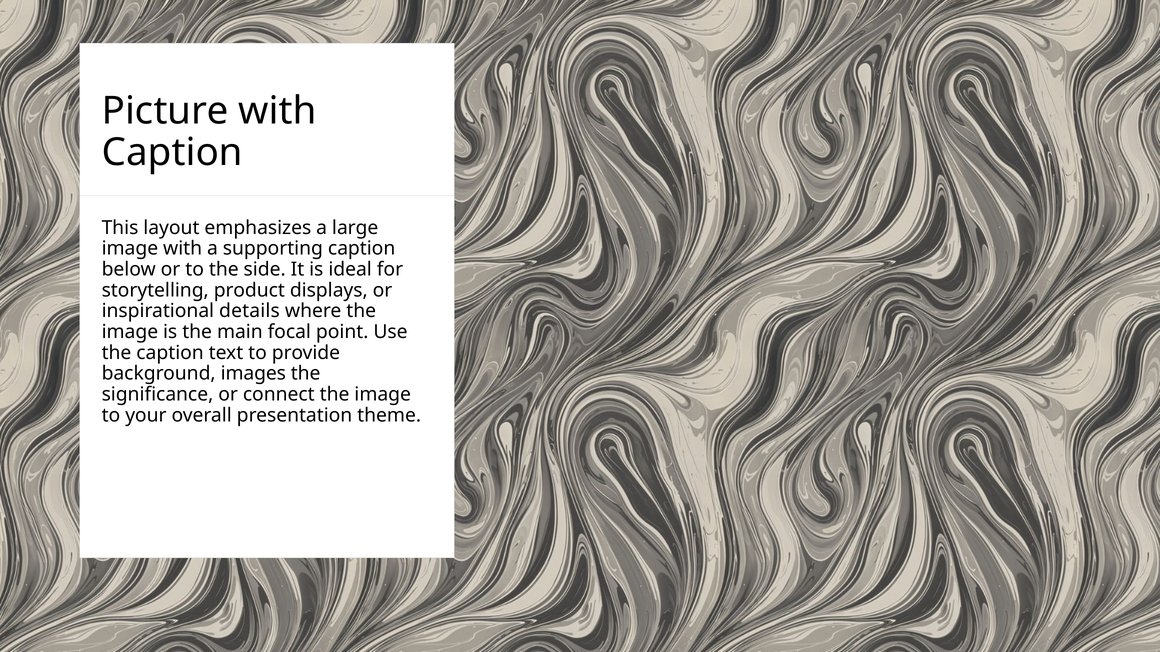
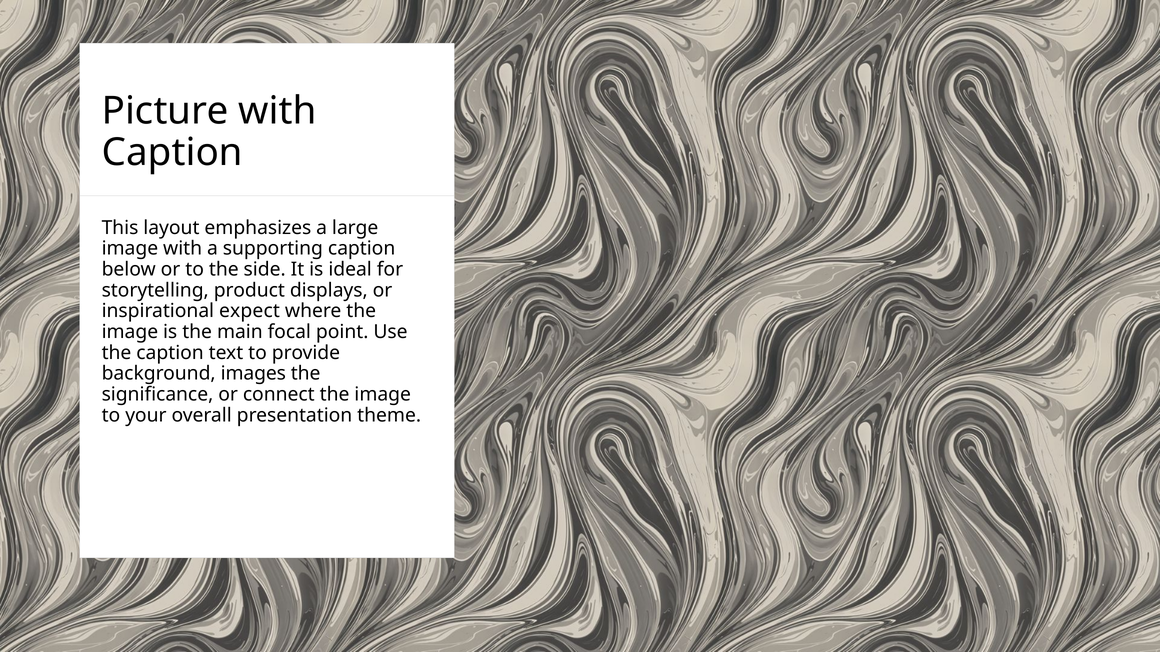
details: details -> expect
